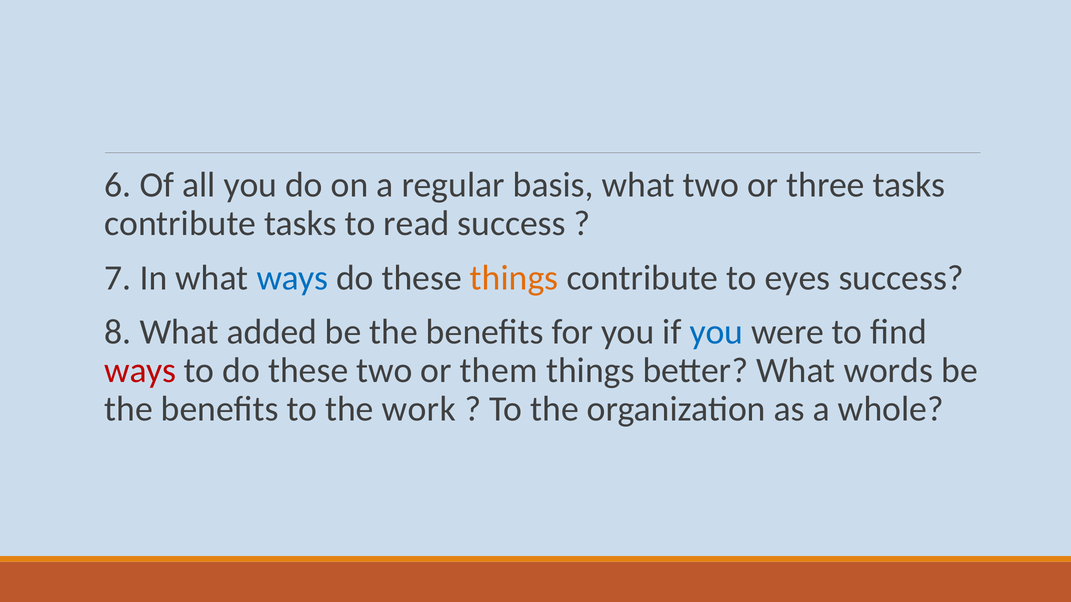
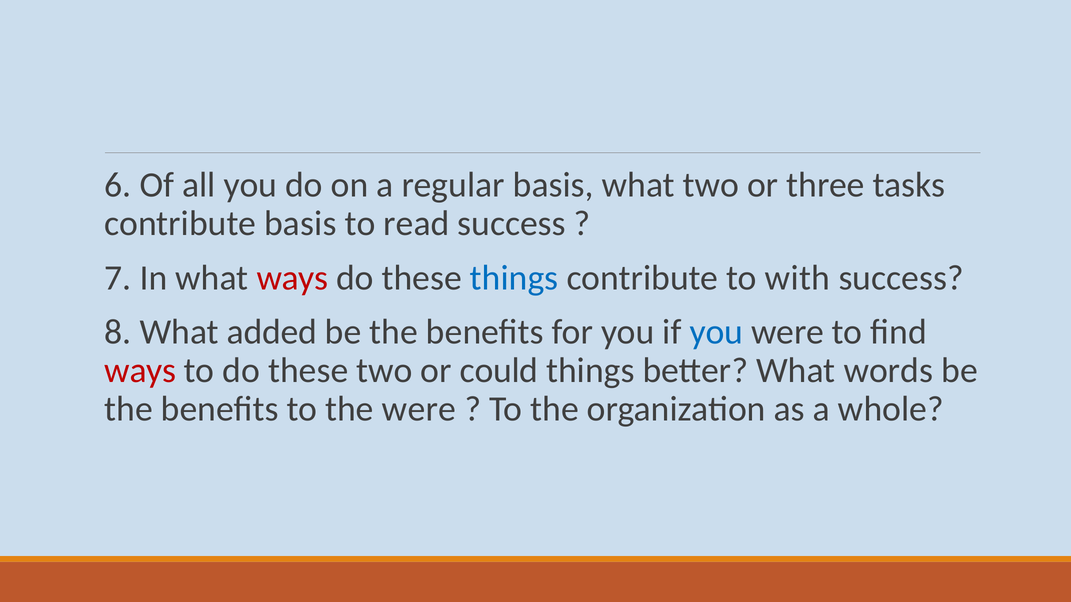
contribute tasks: tasks -> basis
ways at (292, 278) colour: blue -> red
things at (514, 278) colour: orange -> blue
eyes: eyes -> with
them: them -> could
the work: work -> were
